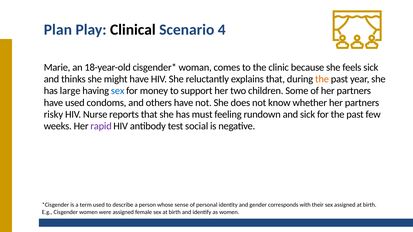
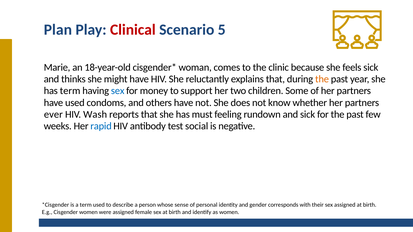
Clinical colour: black -> red
4: 4 -> 5
has large: large -> term
risky: risky -> ever
Nurse: Nurse -> Wash
rapid colour: purple -> blue
